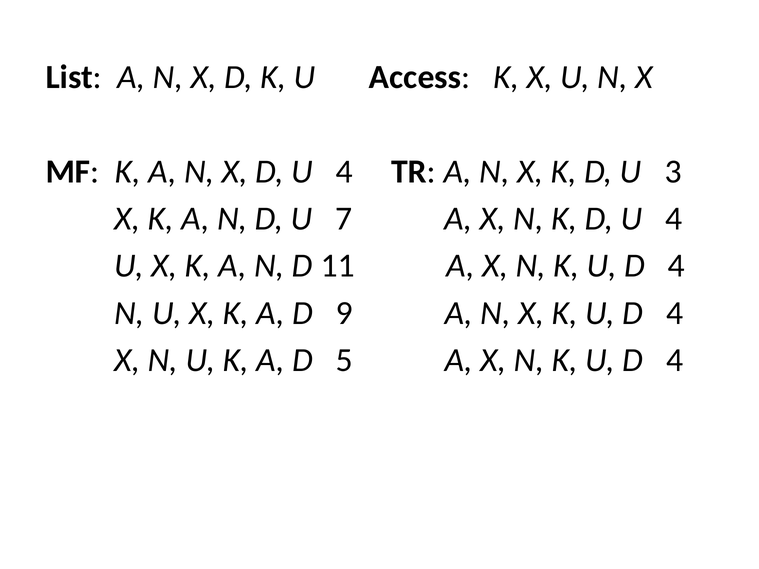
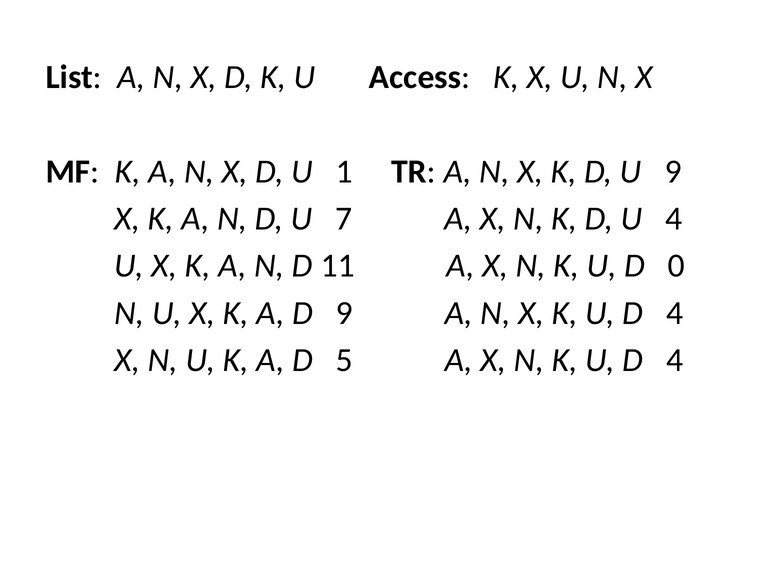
X D U 4: 4 -> 1
U 3: 3 -> 9
4 at (676, 266): 4 -> 0
